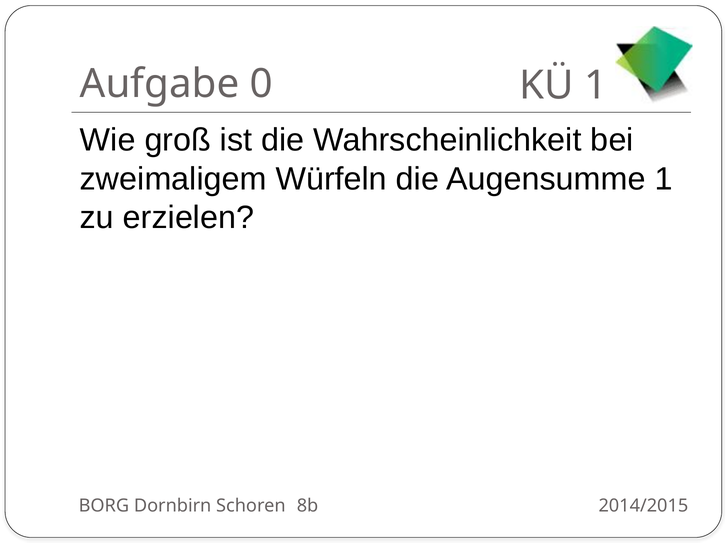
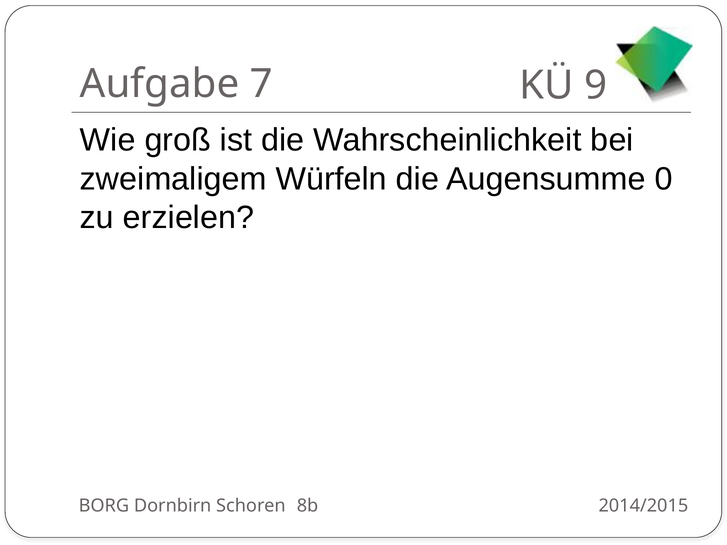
0: 0 -> 7
1 at (596, 86): 1 -> 9
Augensumme 1: 1 -> 0
